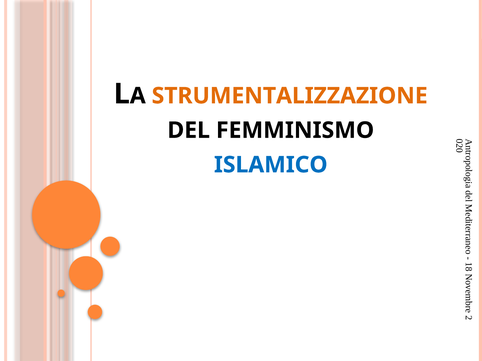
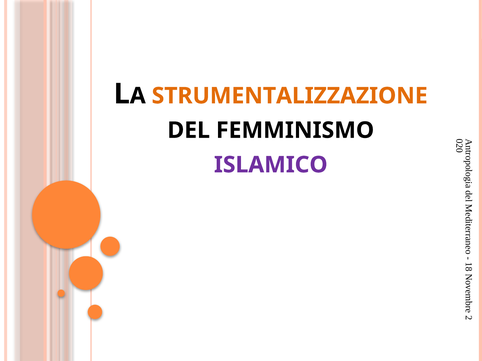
ISLAMICO colour: blue -> purple
